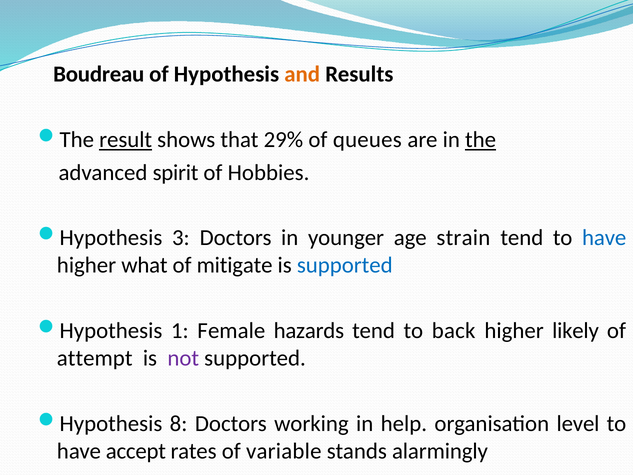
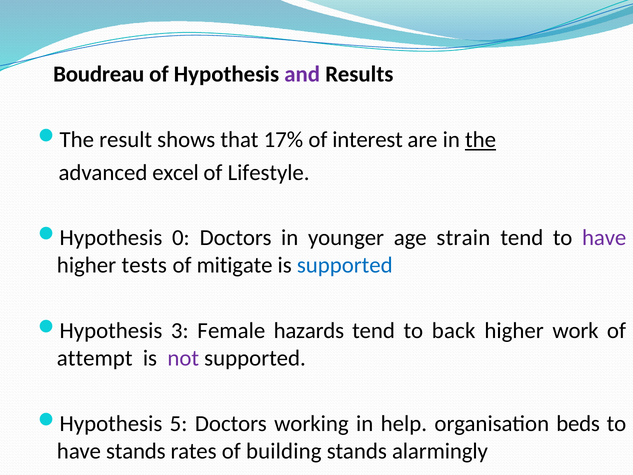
and colour: orange -> purple
result underline: present -> none
29%: 29% -> 17%
queues: queues -> interest
spirit: spirit -> excel
Hobbies: Hobbies -> Lifestyle
3: 3 -> 0
have at (604, 238) colour: blue -> purple
what: what -> tests
1: 1 -> 3
likely: likely -> work
8: 8 -> 5
level: level -> beds
have accept: accept -> stands
variable: variable -> building
